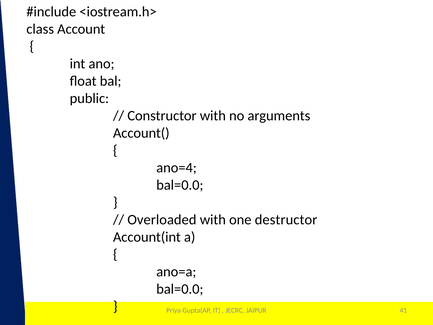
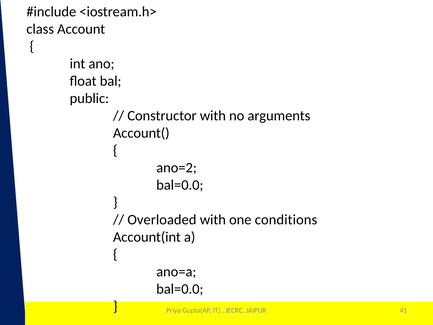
ano=4: ano=4 -> ano=2
destructor: destructor -> conditions
